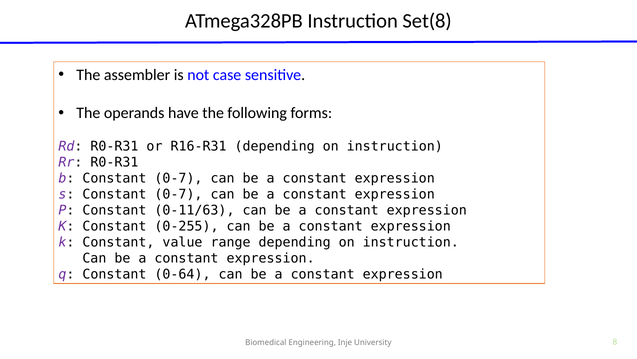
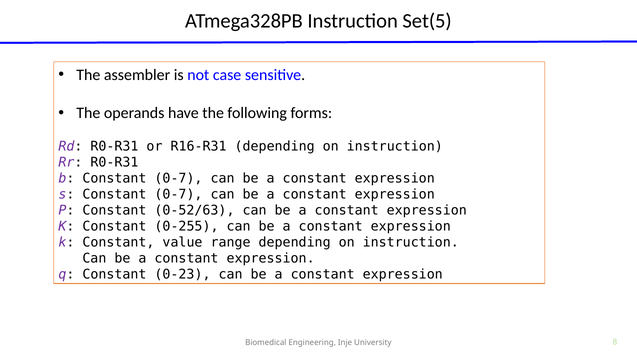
Set(8: Set(8 -> Set(5
0-11/63: 0-11/63 -> 0-52/63
0-64: 0-64 -> 0-23
